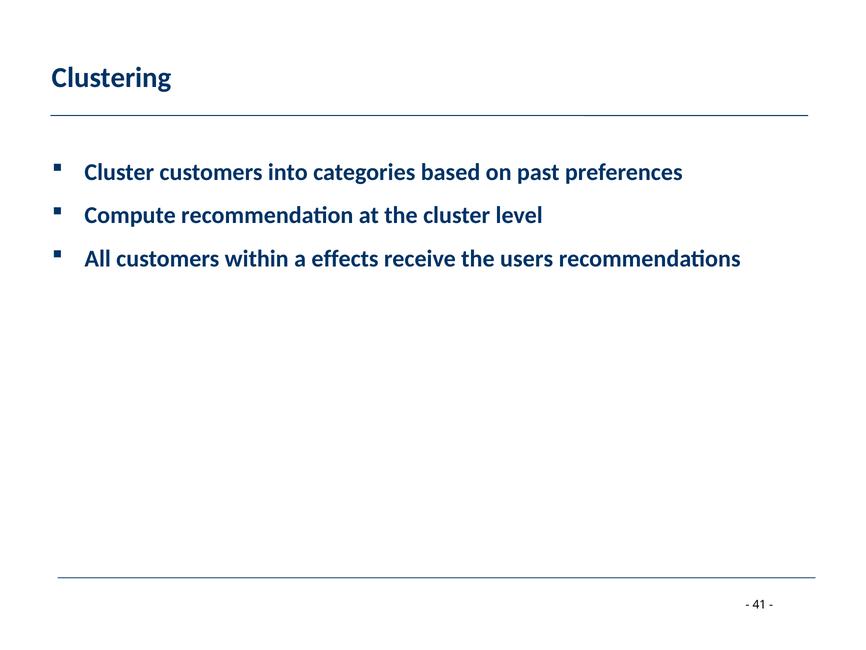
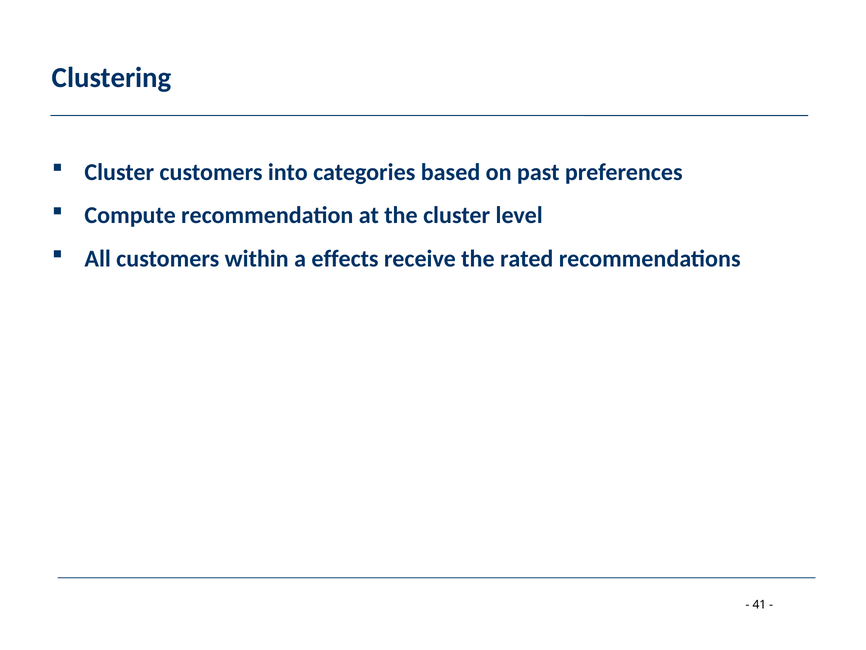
users: users -> rated
